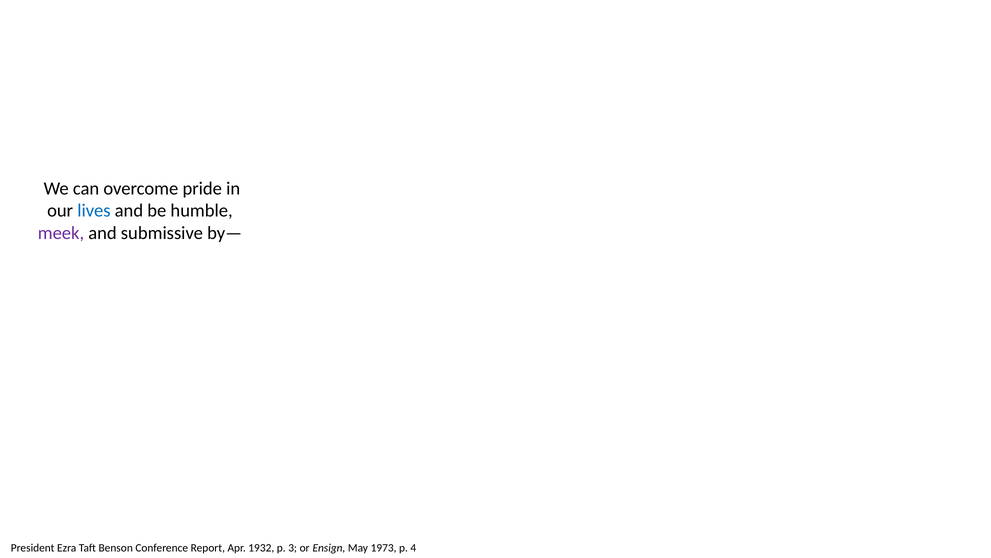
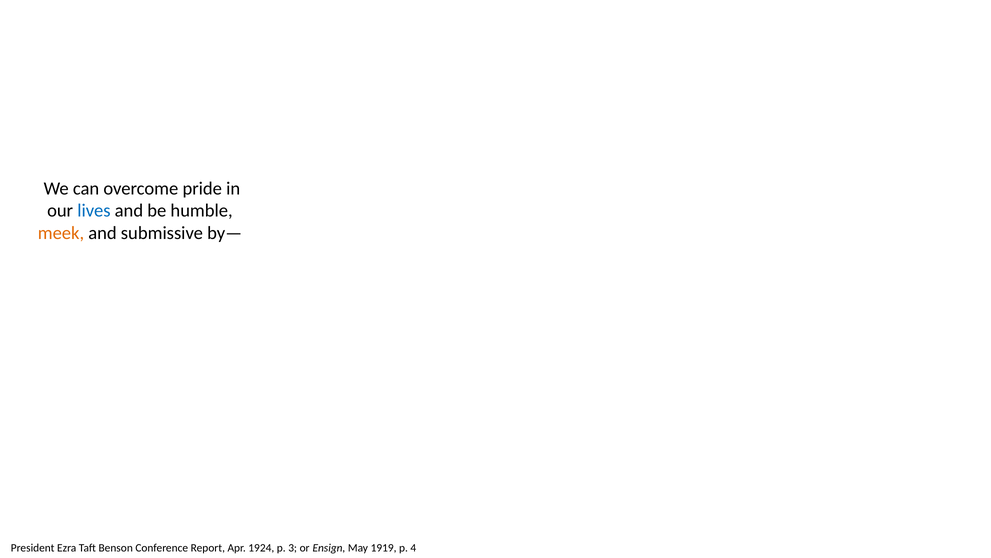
meek colour: purple -> orange
1932: 1932 -> 1924
1973: 1973 -> 1919
